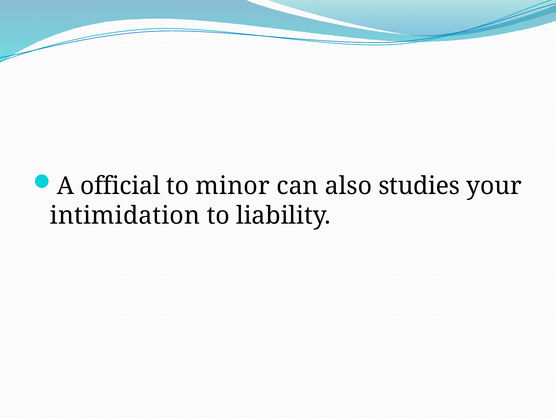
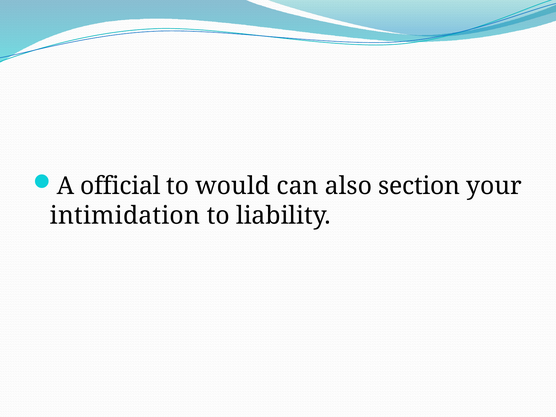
minor: minor -> would
studies: studies -> section
